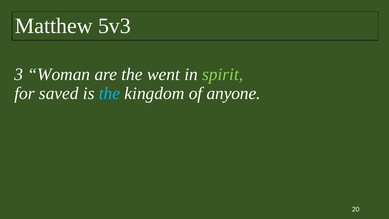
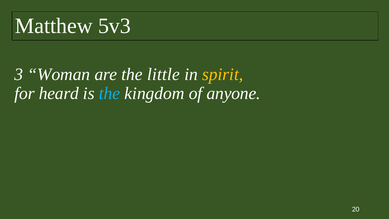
went: went -> little
spirit colour: light green -> yellow
saved: saved -> heard
